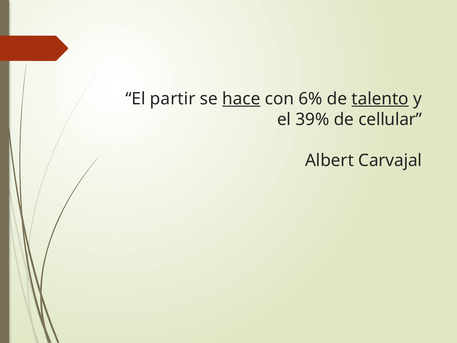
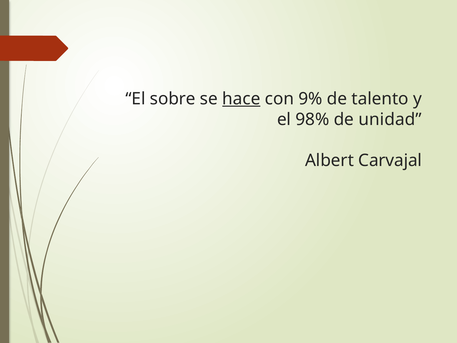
partir: partir -> sobre
6%: 6% -> 9%
talento underline: present -> none
39%: 39% -> 98%
cellular: cellular -> unidad
